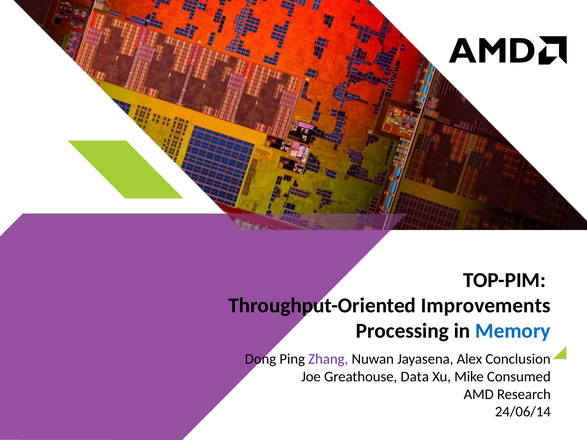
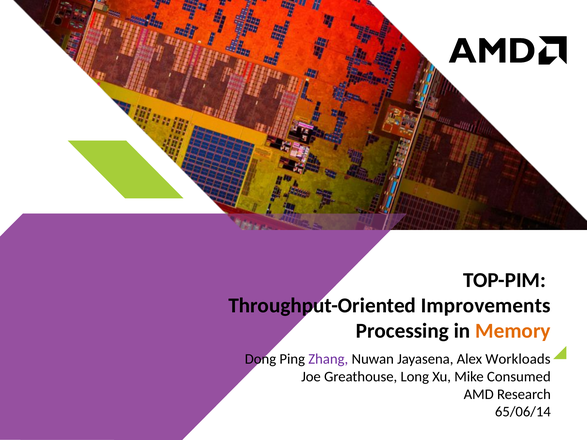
Memory colour: blue -> orange
Conclusion: Conclusion -> Workloads
Data: Data -> Long
24/06/14: 24/06/14 -> 65/06/14
